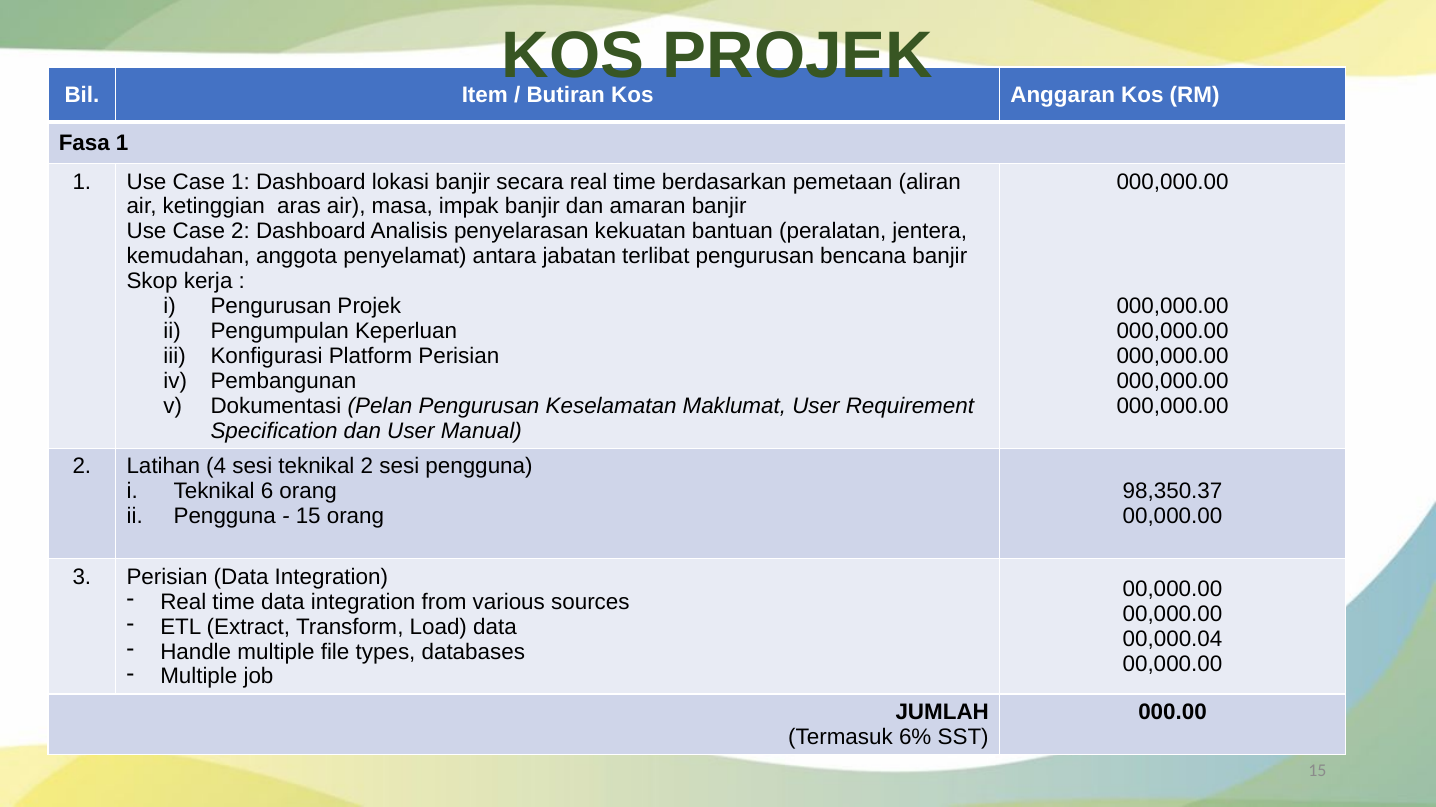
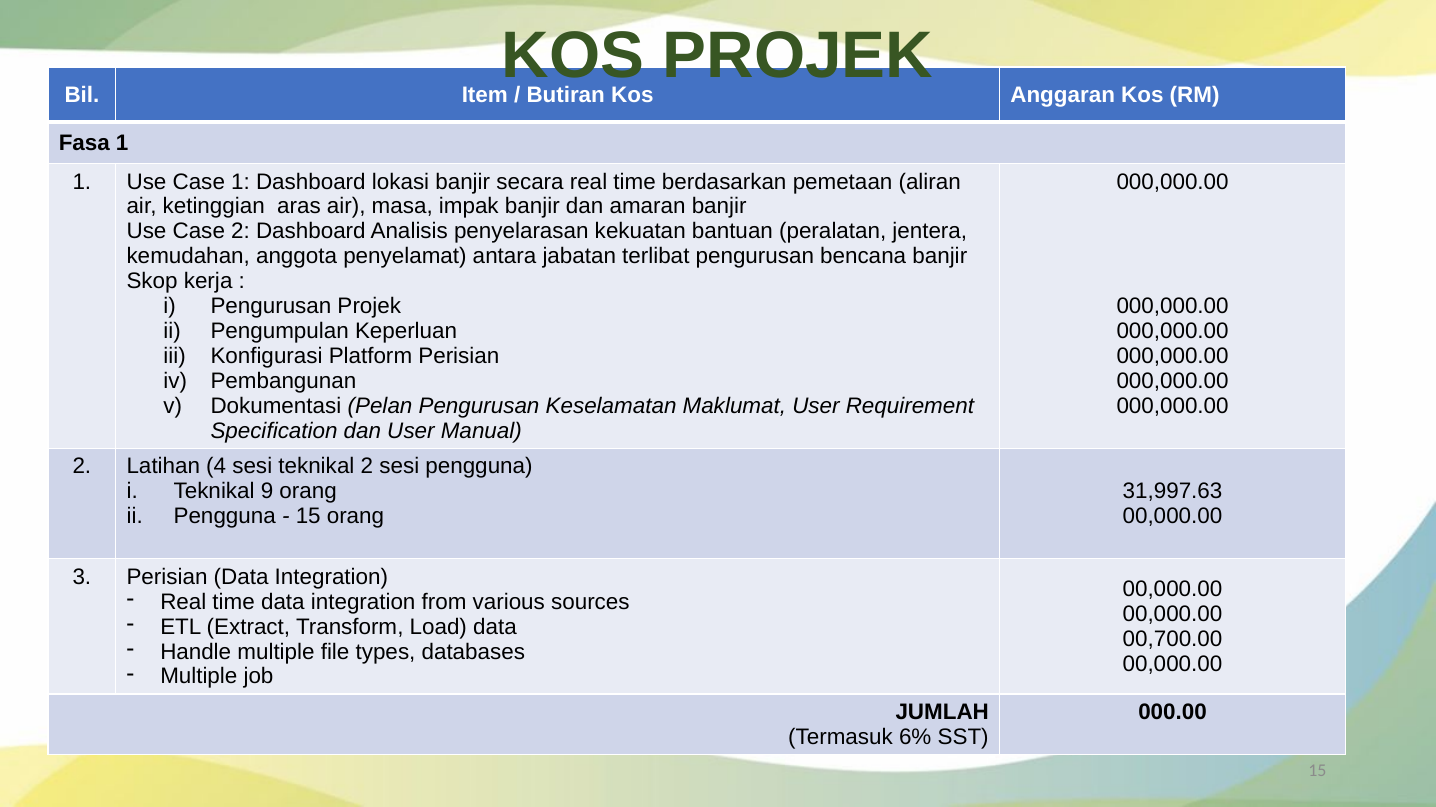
6: 6 -> 9
98,350.37: 98,350.37 -> 31,997.63
00,000.04: 00,000.04 -> 00,700.00
